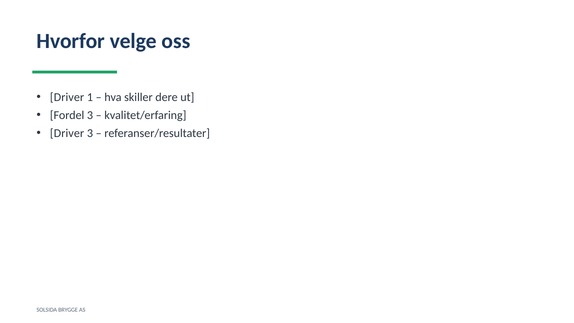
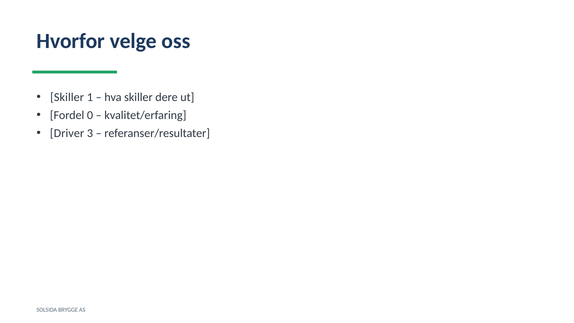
Driver at (67, 97): Driver -> Skiller
Fordel 3: 3 -> 0
